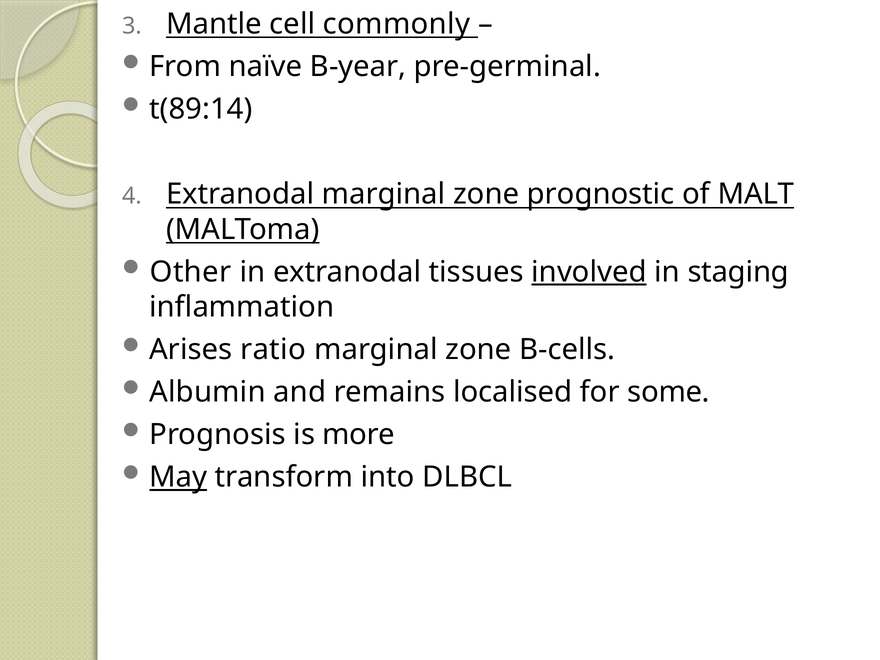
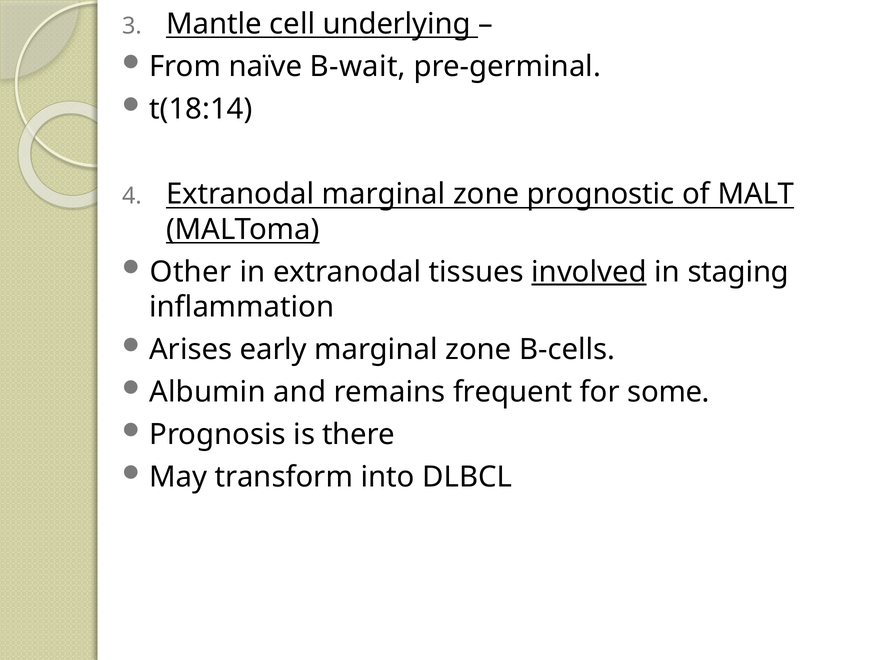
commonly: commonly -> underlying
B-year: B-year -> B-wait
t(89:14: t(89:14 -> t(18:14
ratio: ratio -> early
localised: localised -> frequent
more: more -> there
May underline: present -> none
